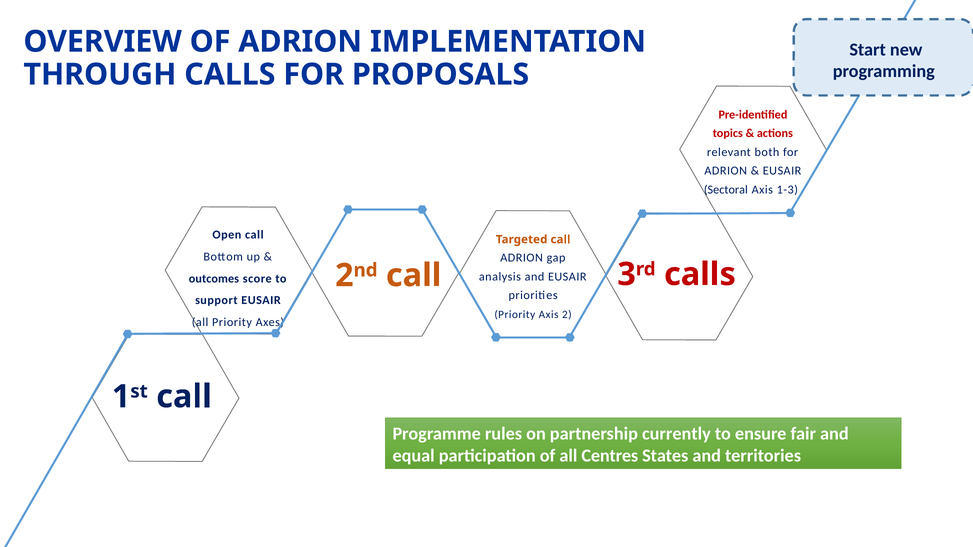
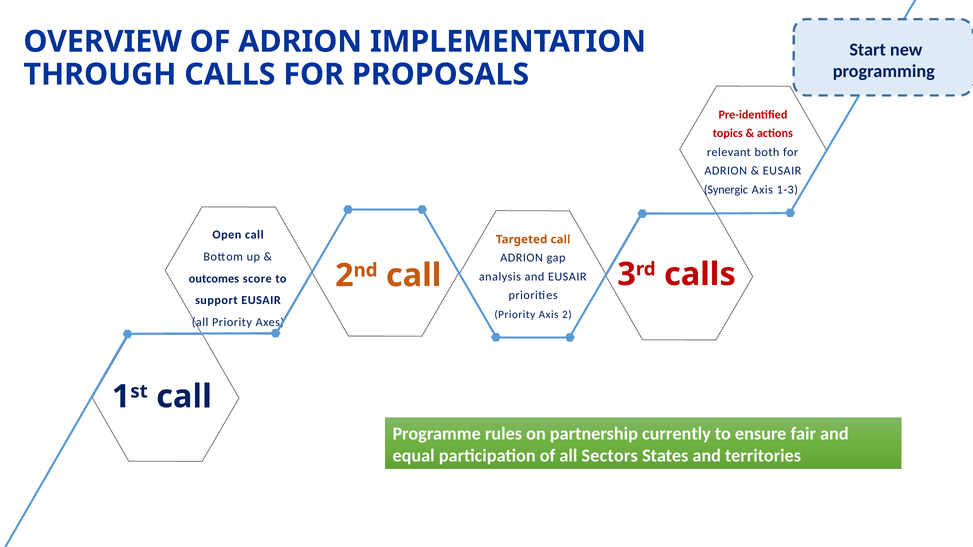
Sectoral: Sectoral -> Synergic
Centres: Centres -> Sectors
